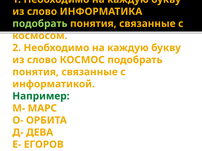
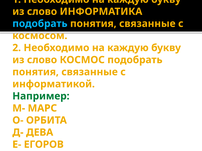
подобрать at (40, 24) colour: light green -> light blue
